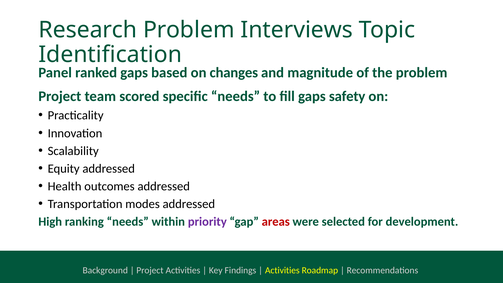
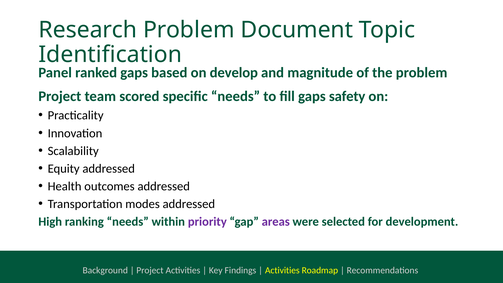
Interviews: Interviews -> Document
changes: changes -> develop
areas colour: red -> purple
